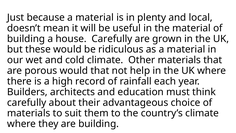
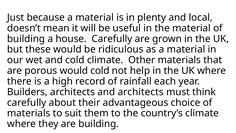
would that: that -> cold
and education: education -> architects
